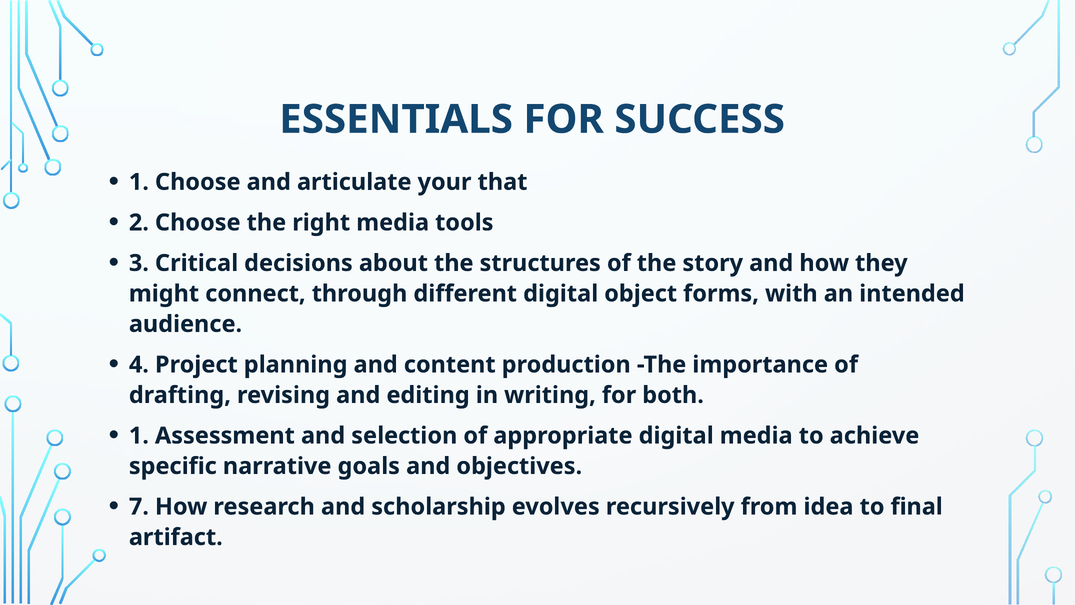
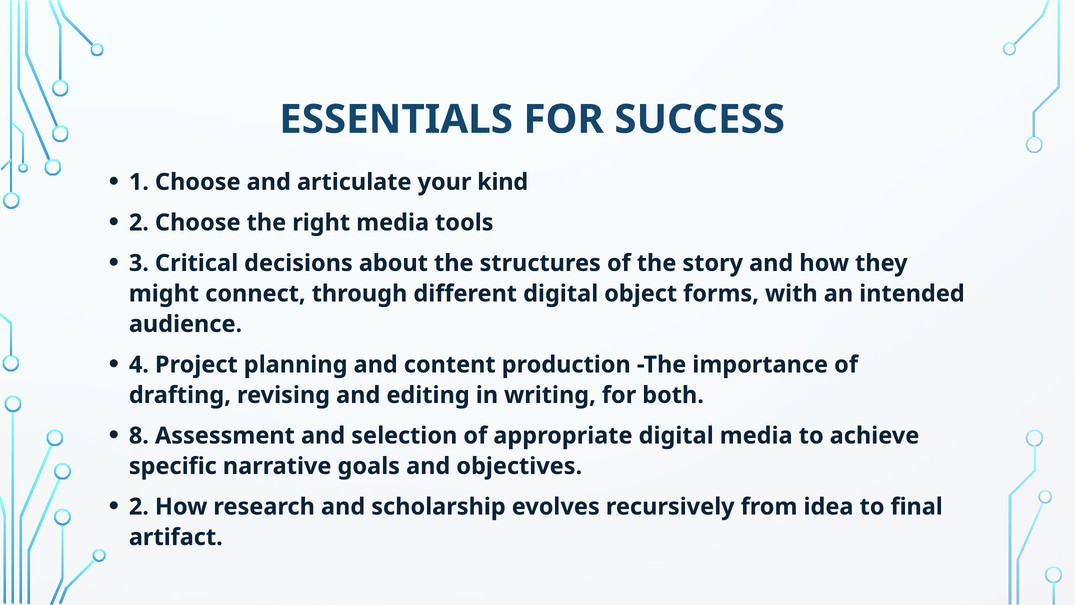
that: that -> kind
1 at (139, 436): 1 -> 8
7 at (139, 507): 7 -> 2
